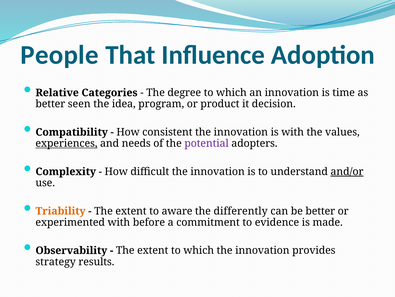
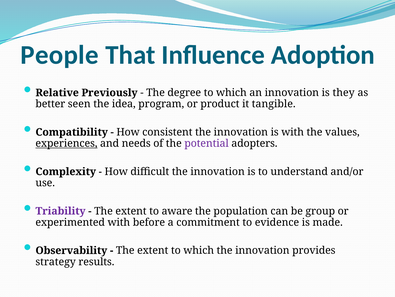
Categories: Categories -> Previously
time: time -> they
decision: decision -> tangible
and/or underline: present -> none
Triability colour: orange -> purple
differently: differently -> population
be better: better -> group
